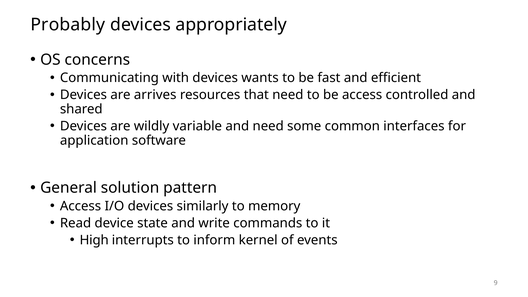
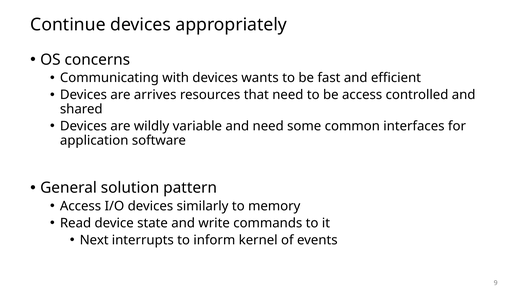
Probably: Probably -> Continue
High: High -> Next
